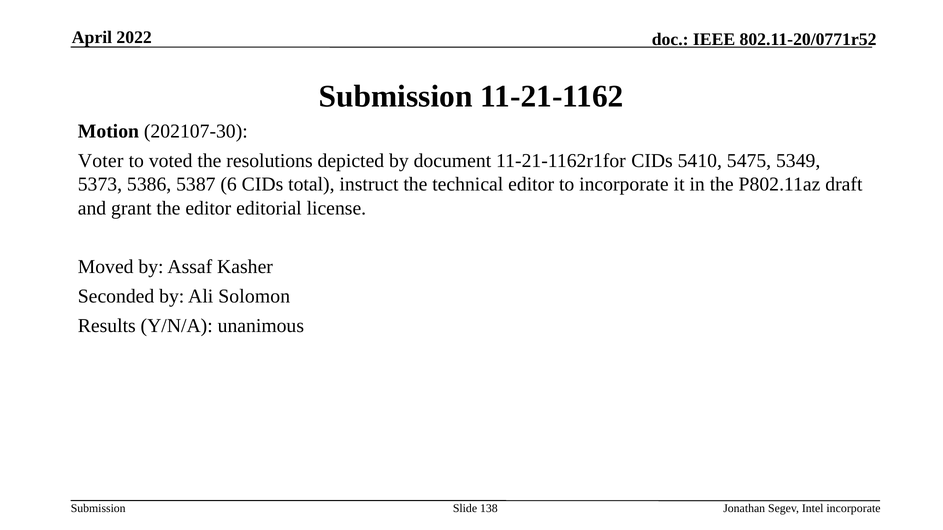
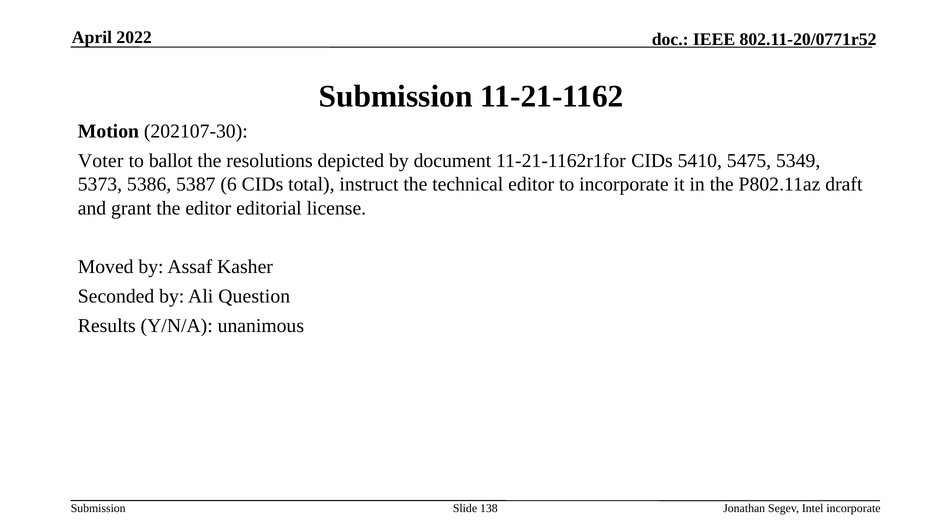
voted: voted -> ballot
Solomon: Solomon -> Question
